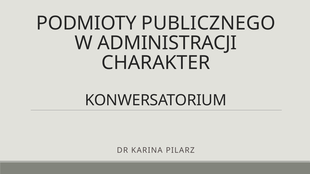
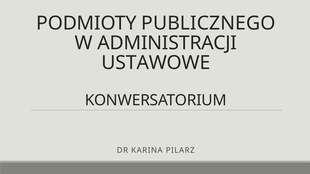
CHARAKTER: CHARAKTER -> USTAWOWE
